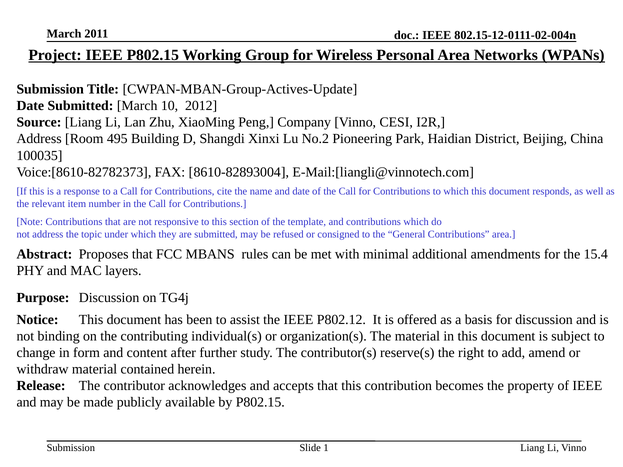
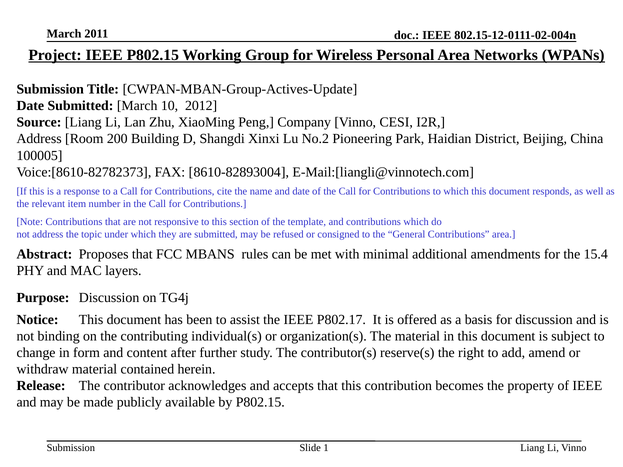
495: 495 -> 200
100035: 100035 -> 100005
P802.12: P802.12 -> P802.17
